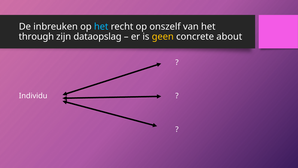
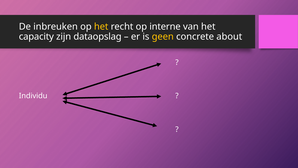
het at (101, 27) colour: light blue -> yellow
onszelf: onszelf -> interne
through: through -> capacity
